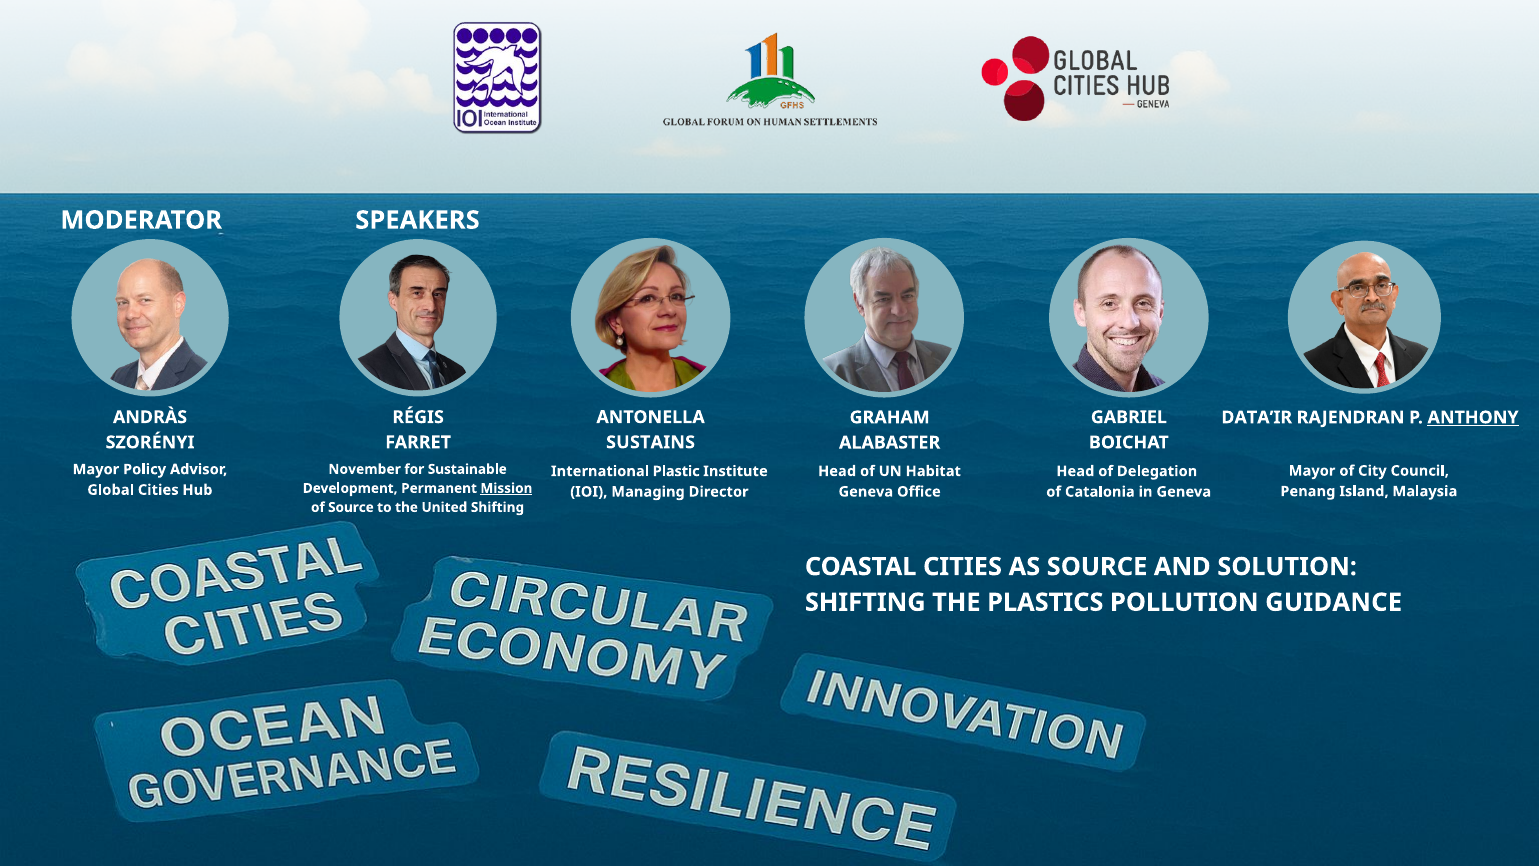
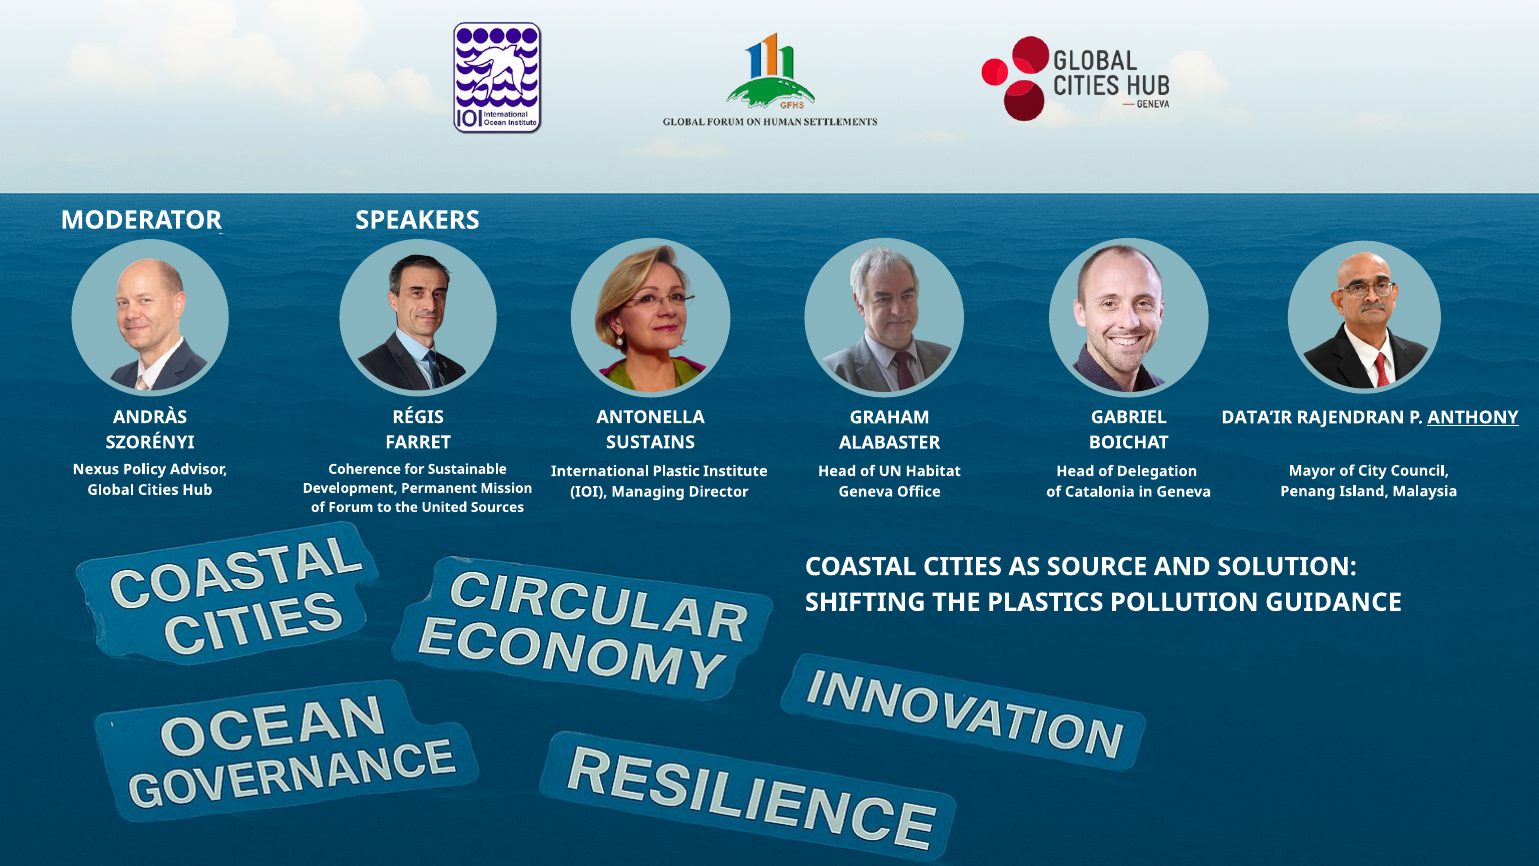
Mayor at (96, 469): Mayor -> Nexus
November: November -> Coherence
Mission underline: present -> none
of Source: Source -> Forum
United Shifting: Shifting -> Sources
